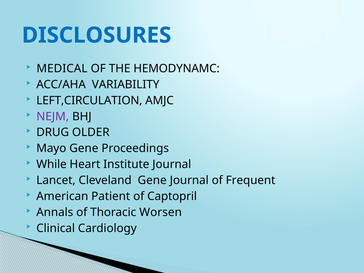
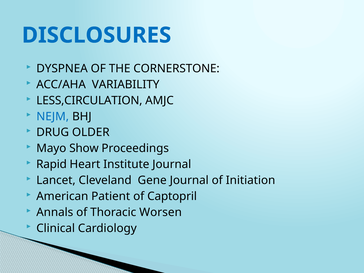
MEDICAL: MEDICAL -> DYSPNEA
HEMODYNAMC: HEMODYNAMC -> CORNERSTONE
LEFT,CIRCULATION: LEFT,CIRCULATION -> LESS,CIRCULATION
NEJM colour: purple -> blue
Mayo Gene: Gene -> Show
While: While -> Rapid
Frequent: Frequent -> Initiation
